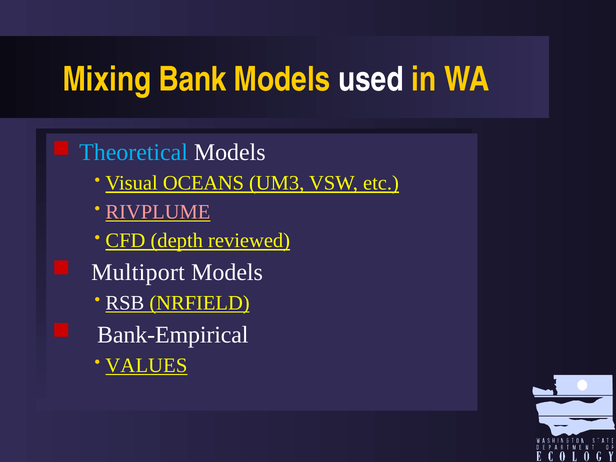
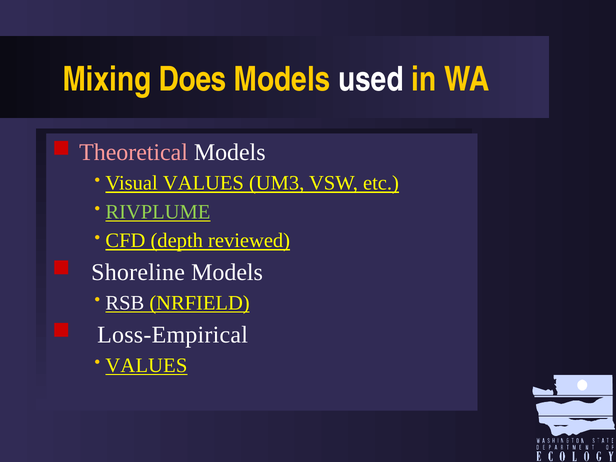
Bank: Bank -> Does
Theoretical colour: light blue -> pink
Visual OCEANS: OCEANS -> VALUES
RIVPLUME colour: pink -> light green
Multiport: Multiport -> Shoreline
Bank-Empirical: Bank-Empirical -> Loss-Empirical
